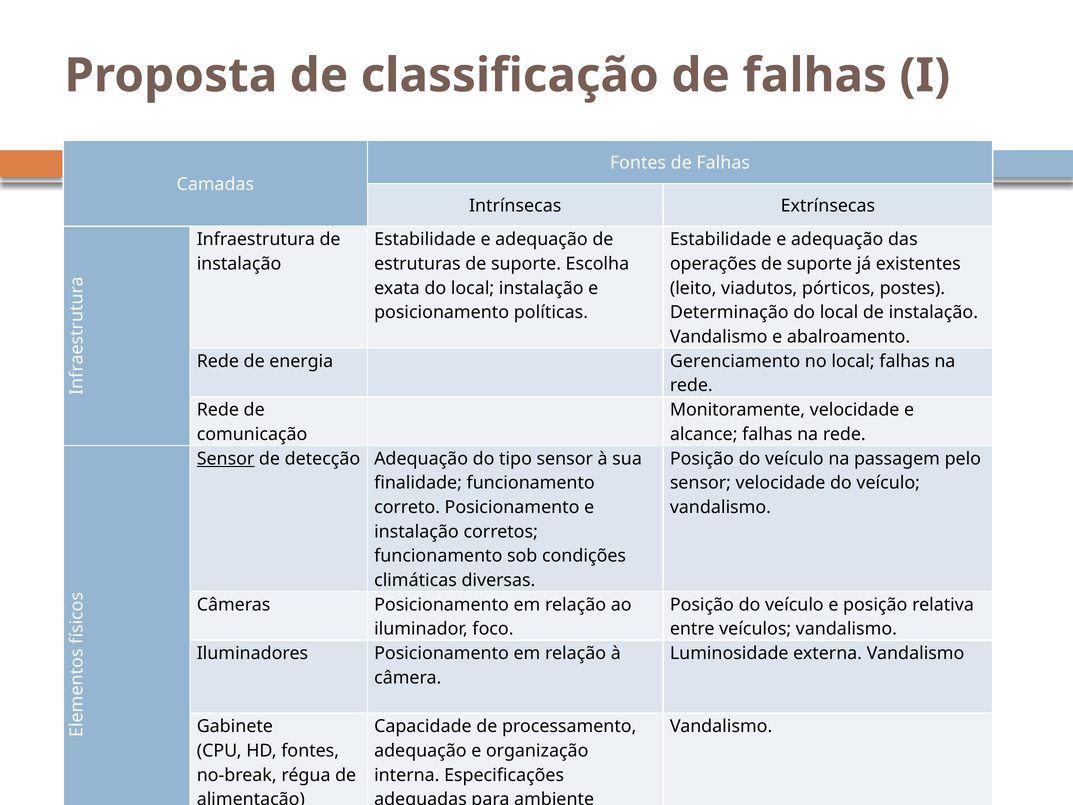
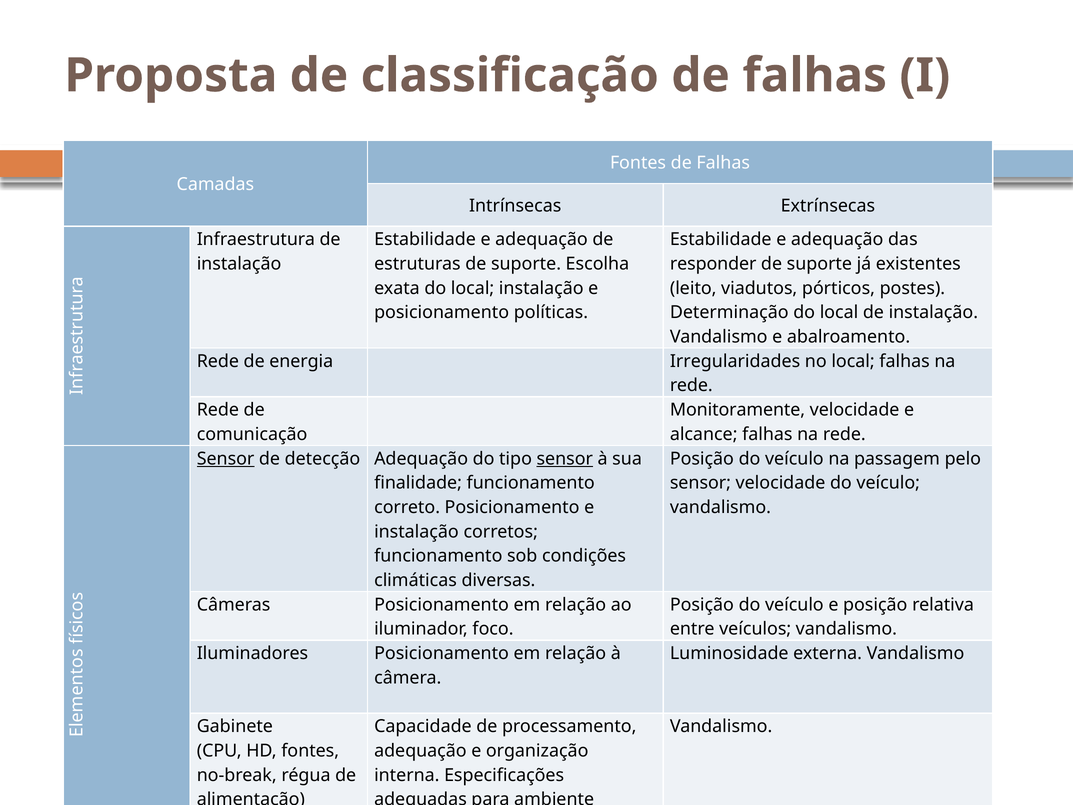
operações: operações -> responder
Gerenciamento: Gerenciamento -> Irregularidades
sensor at (565, 459) underline: none -> present
